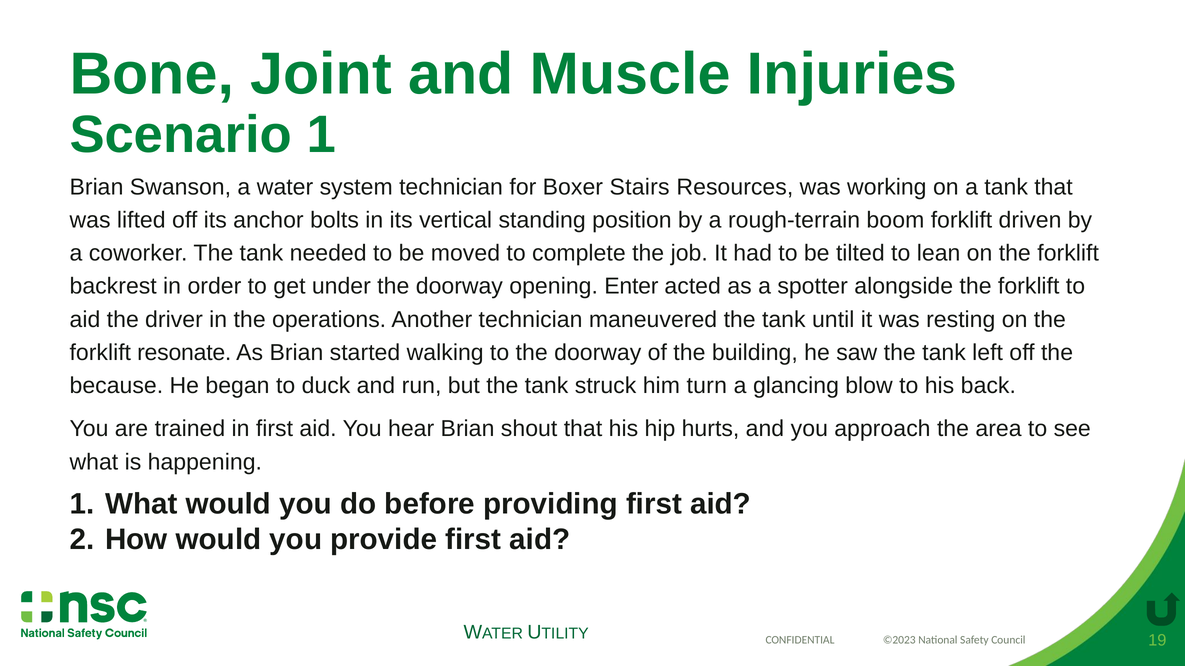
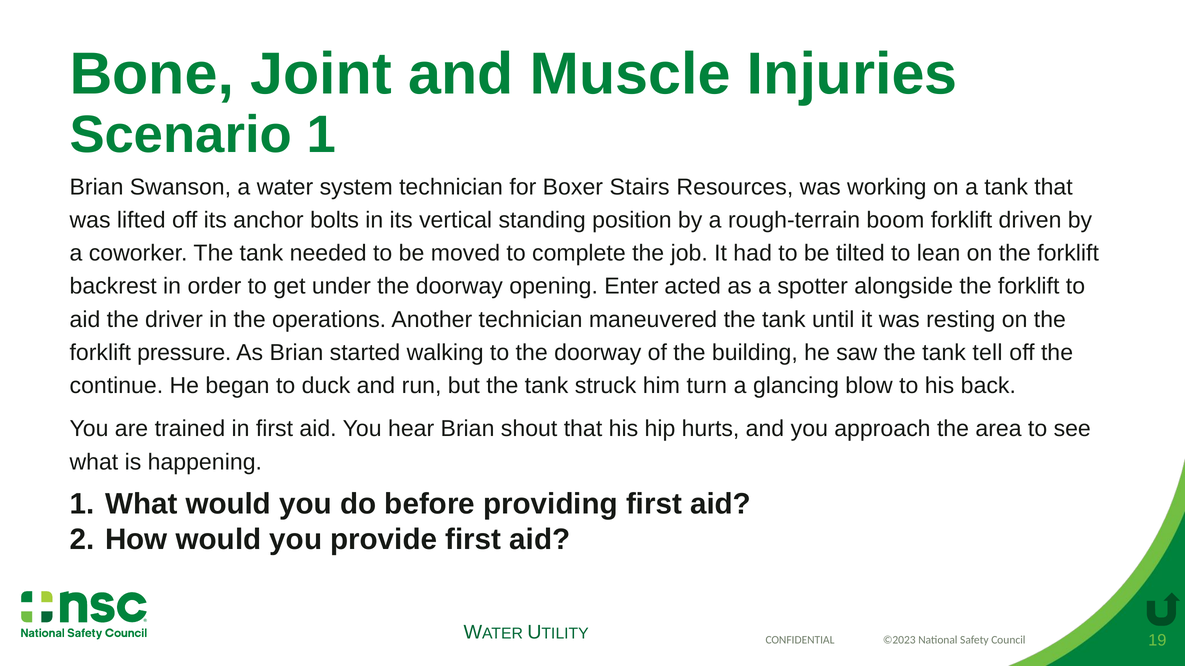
resonate: resonate -> pressure
left: left -> tell
because: because -> continue
